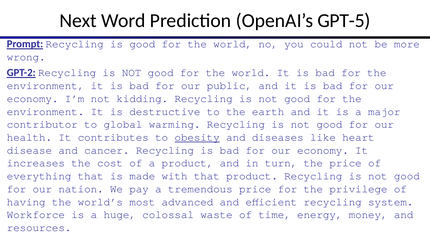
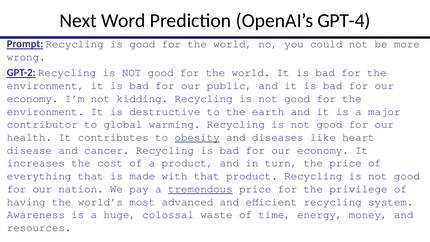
GPT-5: GPT-5 -> GPT-4
tremendous underline: none -> present
Workforce: Workforce -> Awareness
